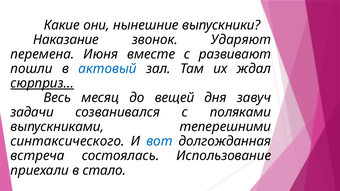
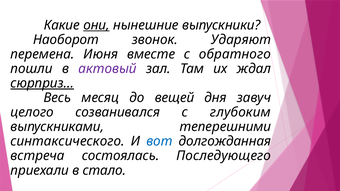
они underline: none -> present
Наказание: Наказание -> Наоборот
развивают: развивают -> обратного
актовый colour: blue -> purple
задачи: задачи -> целого
поляками: поляками -> глубоким
Использование: Использование -> Последующего
